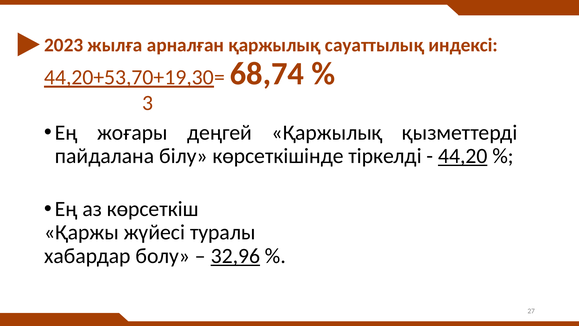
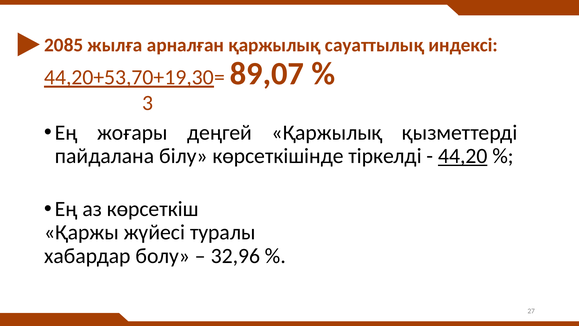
2023: 2023 -> 2085
68,74: 68,74 -> 89,07
32,96 underline: present -> none
